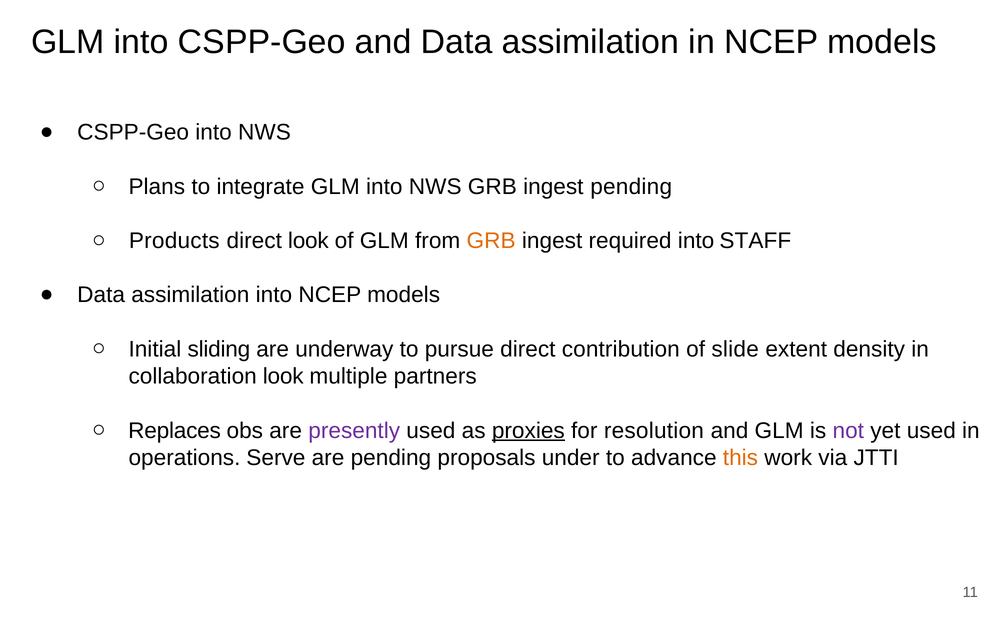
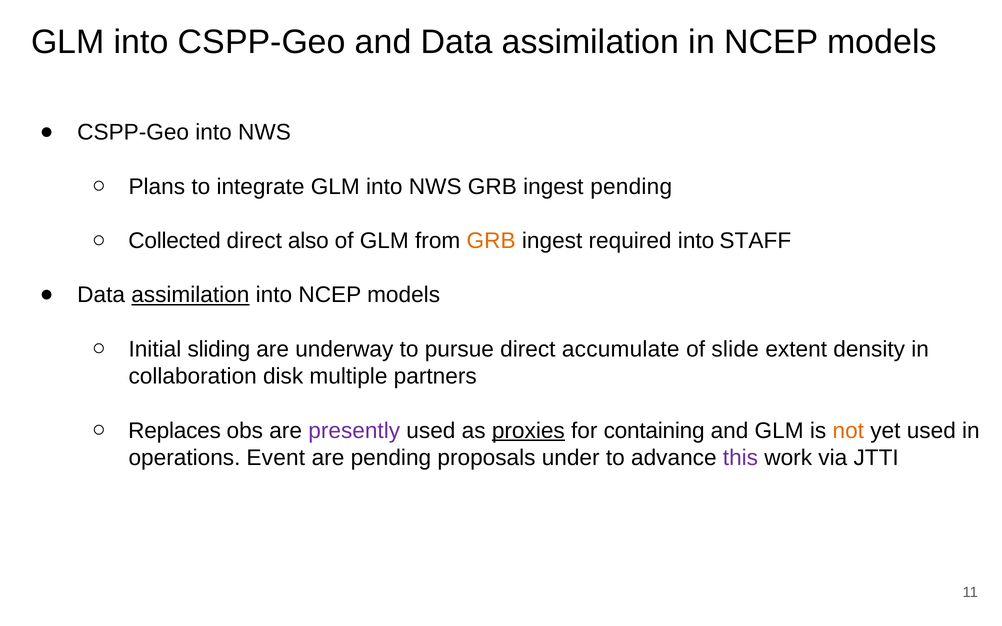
Products: Products -> Collected
direct look: look -> also
assimilation at (190, 295) underline: none -> present
contribution: contribution -> accumulate
collaboration look: look -> disk
resolution: resolution -> containing
not colour: purple -> orange
Serve: Serve -> Event
this colour: orange -> purple
